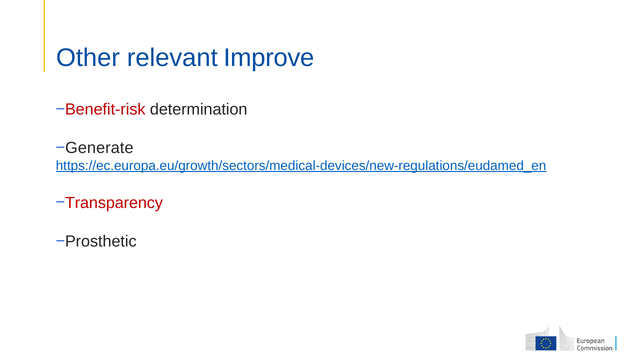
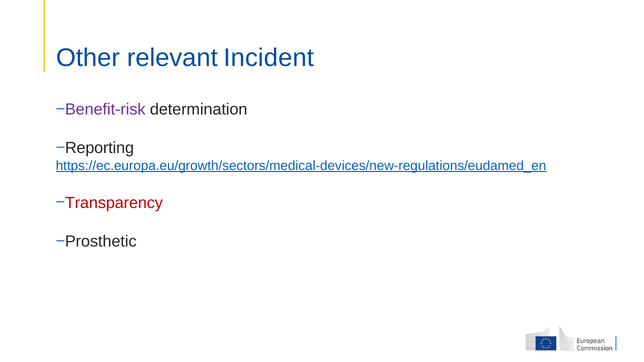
Improve: Improve -> Incident
Benefit-risk colour: red -> purple
Generate: Generate -> Reporting
